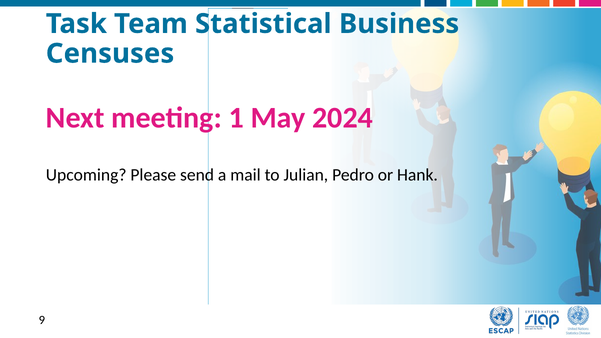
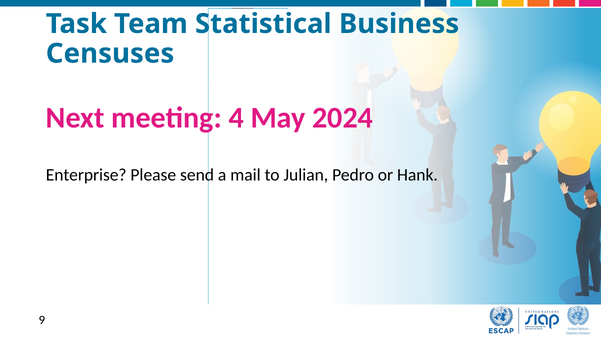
1: 1 -> 4
Upcoming: Upcoming -> Enterprise
